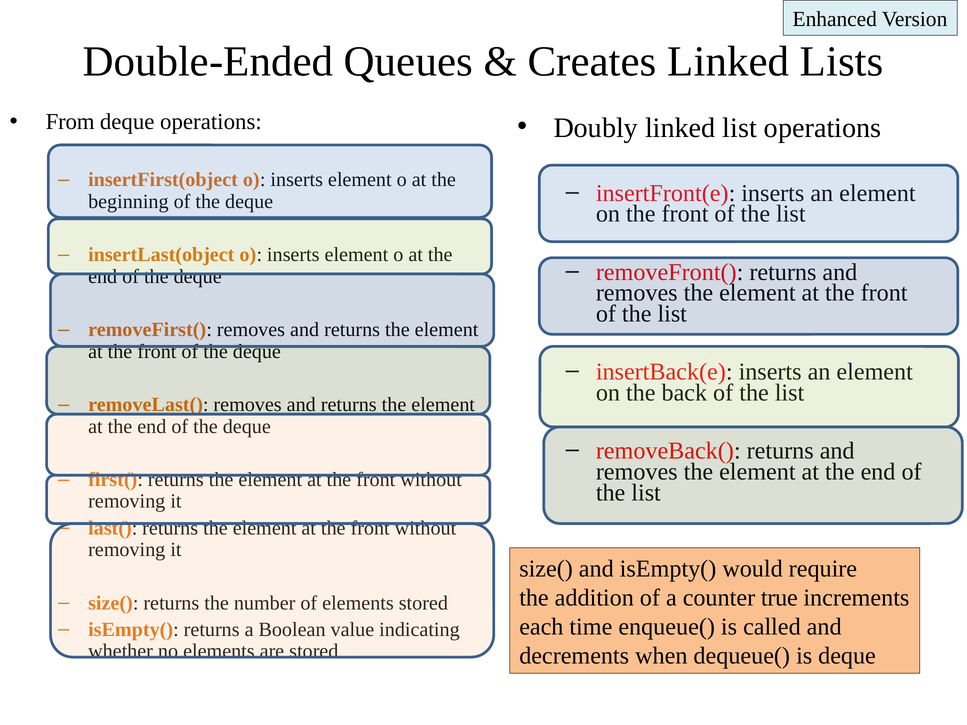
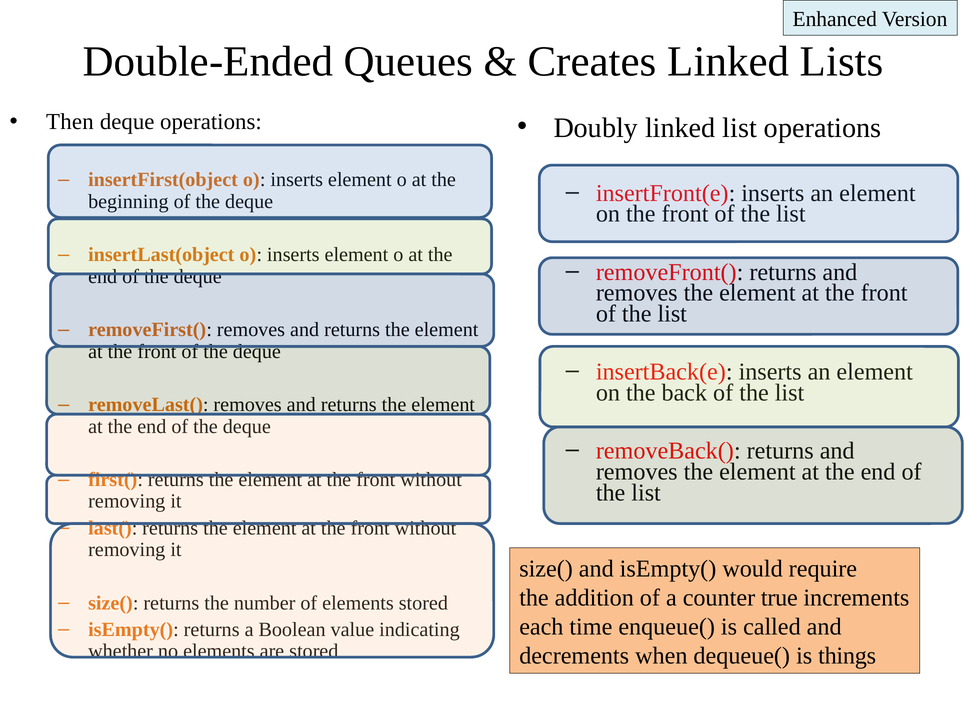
From: From -> Then
is deque: deque -> things
